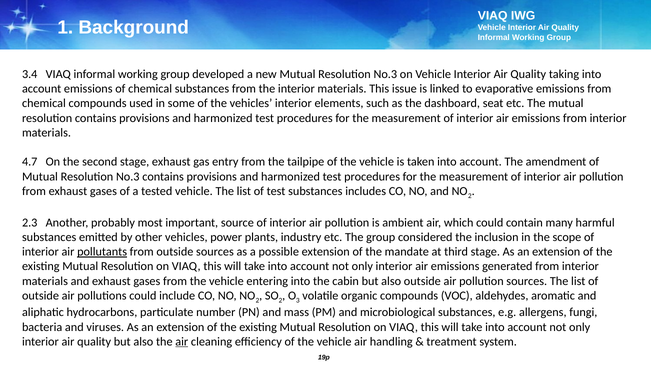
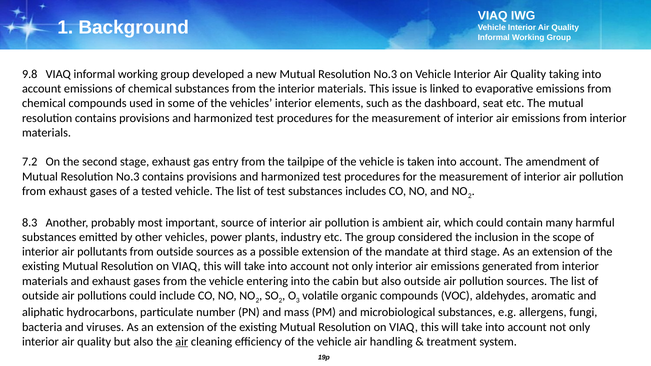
3.4: 3.4 -> 9.8
4.7: 4.7 -> 7.2
2.3: 2.3 -> 8.3
pollutants underline: present -> none
